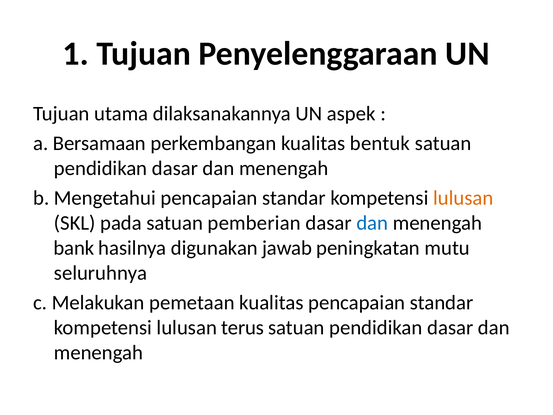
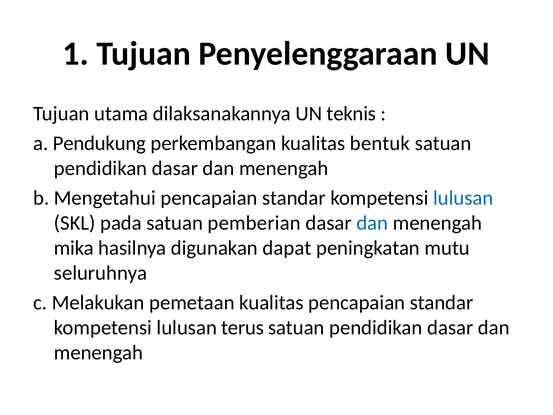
aspek: aspek -> teknis
Bersamaan: Bersamaan -> Pendukung
lulusan at (463, 198) colour: orange -> blue
bank: bank -> mika
jawab: jawab -> dapat
